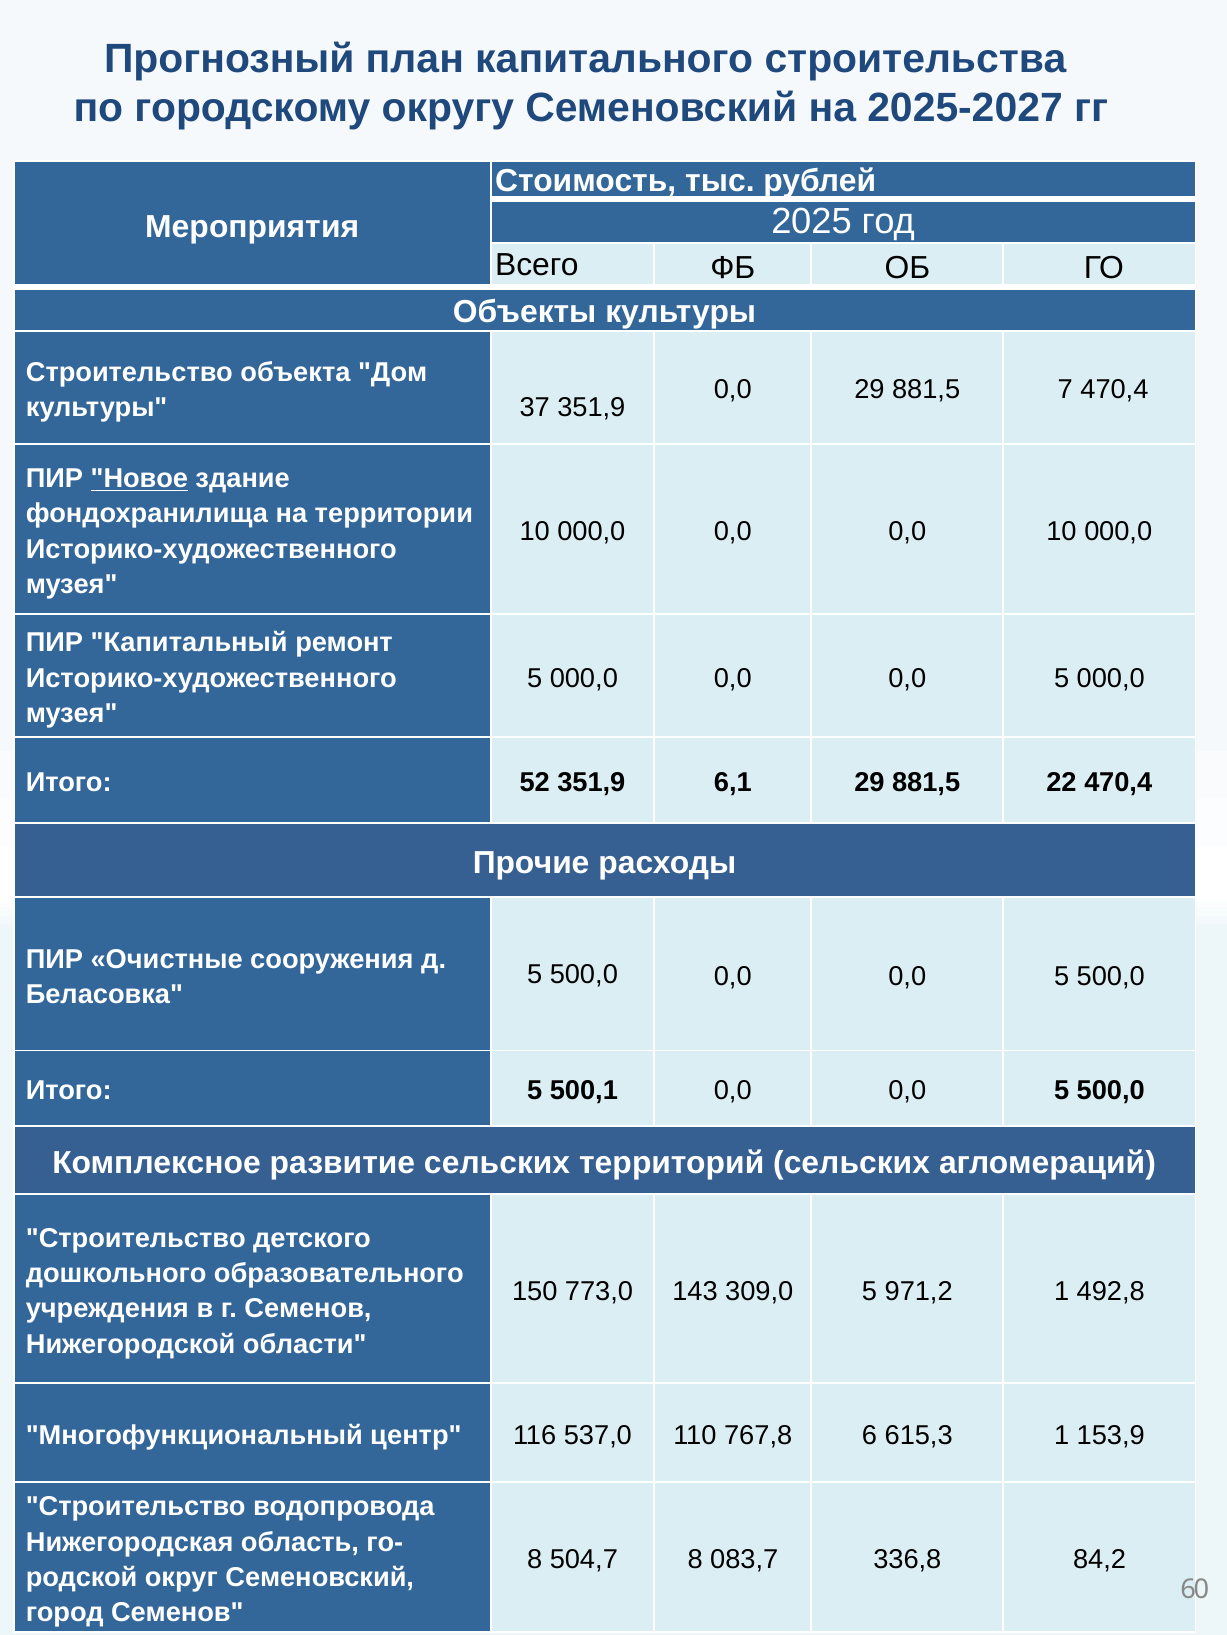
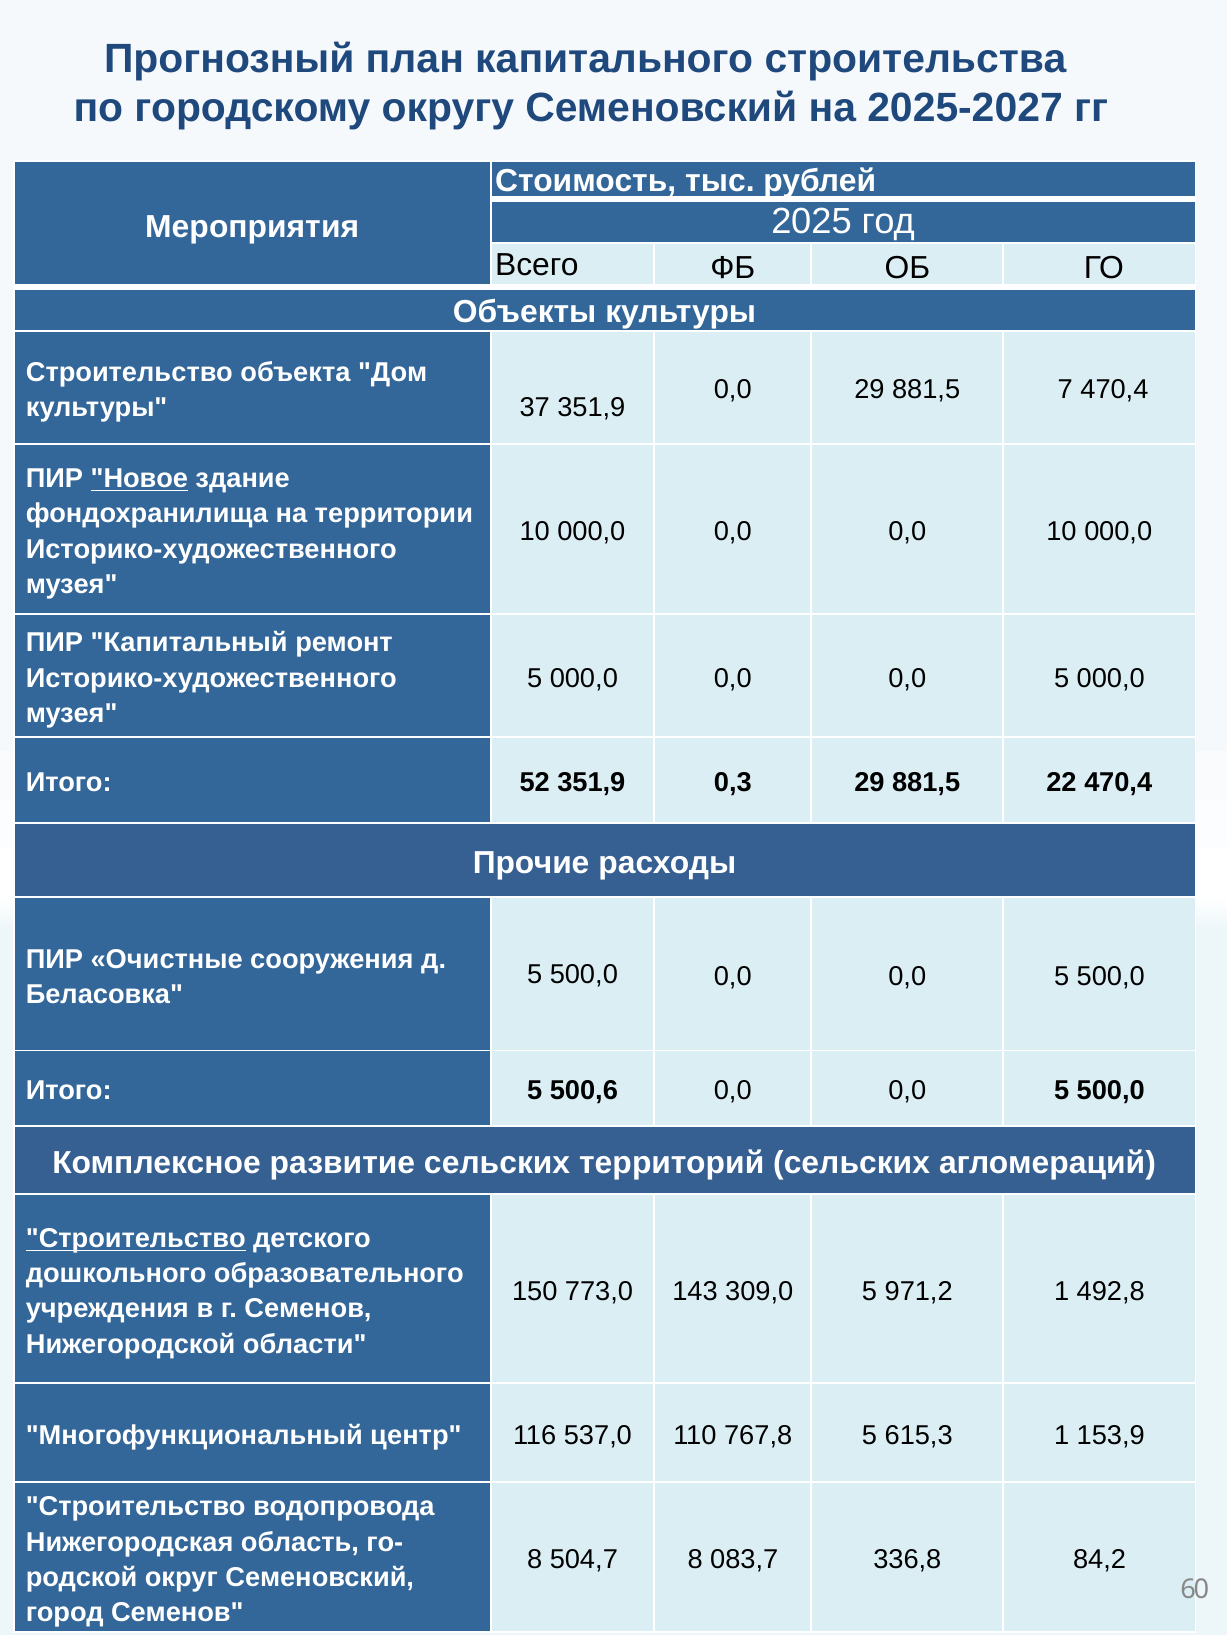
6,1: 6,1 -> 0,3
500,1: 500,1 -> 500,6
Строительство at (136, 1240) underline: none -> present
767,8 6: 6 -> 5
